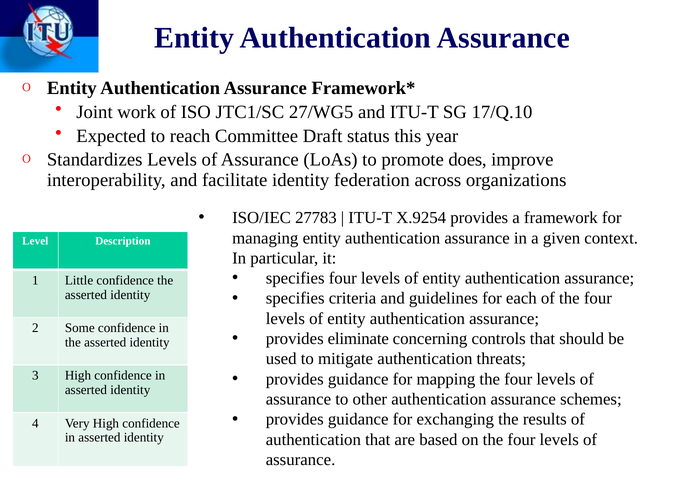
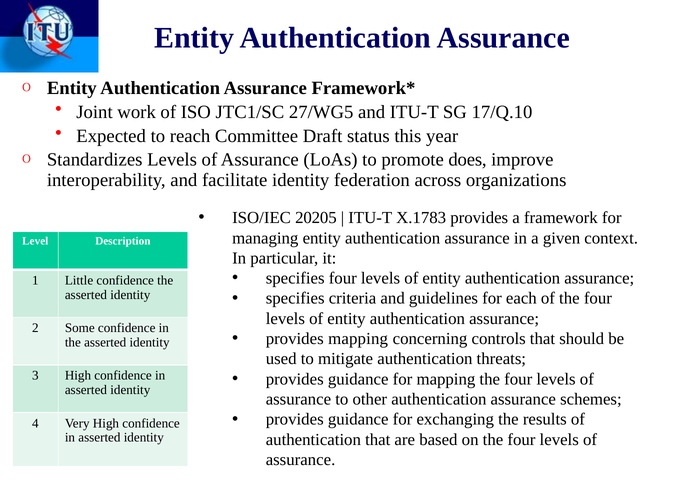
27783: 27783 -> 20205
X.9254: X.9254 -> X.1783
provides eliminate: eliminate -> mapping
